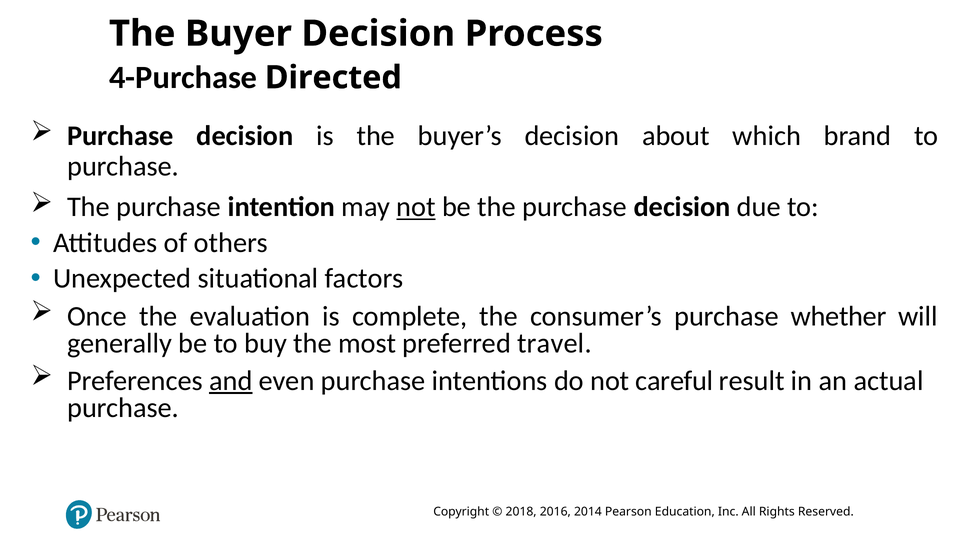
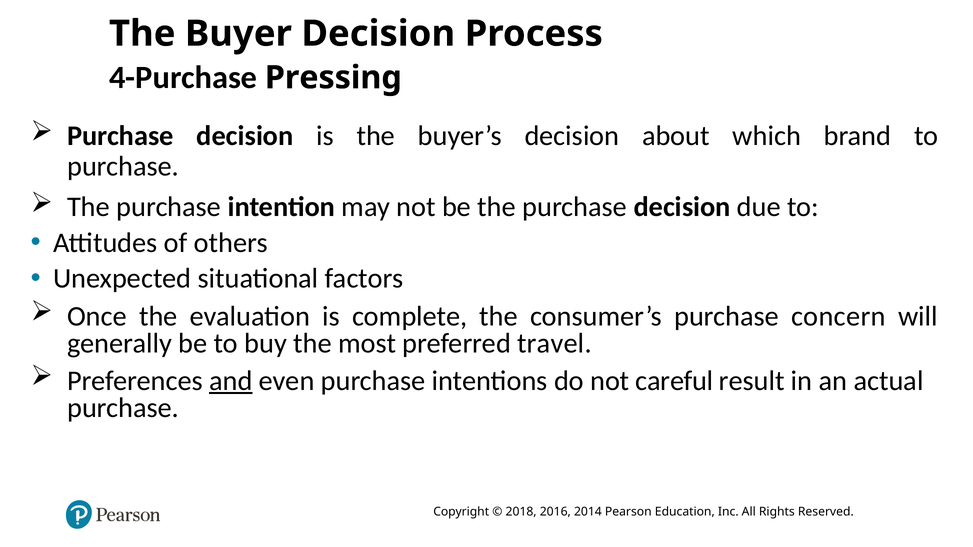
Directed: Directed -> Pressing
not at (416, 207) underline: present -> none
whether: whether -> concern
